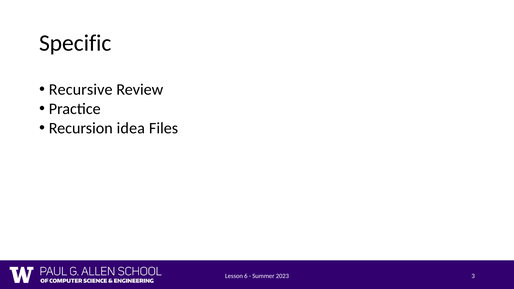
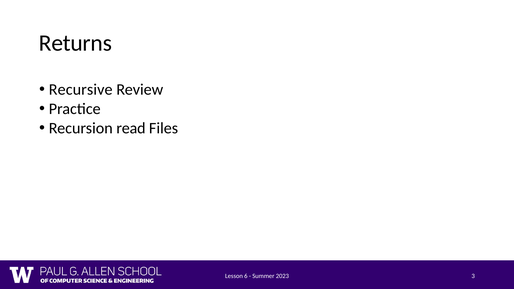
Specific: Specific -> Returns
idea: idea -> read
